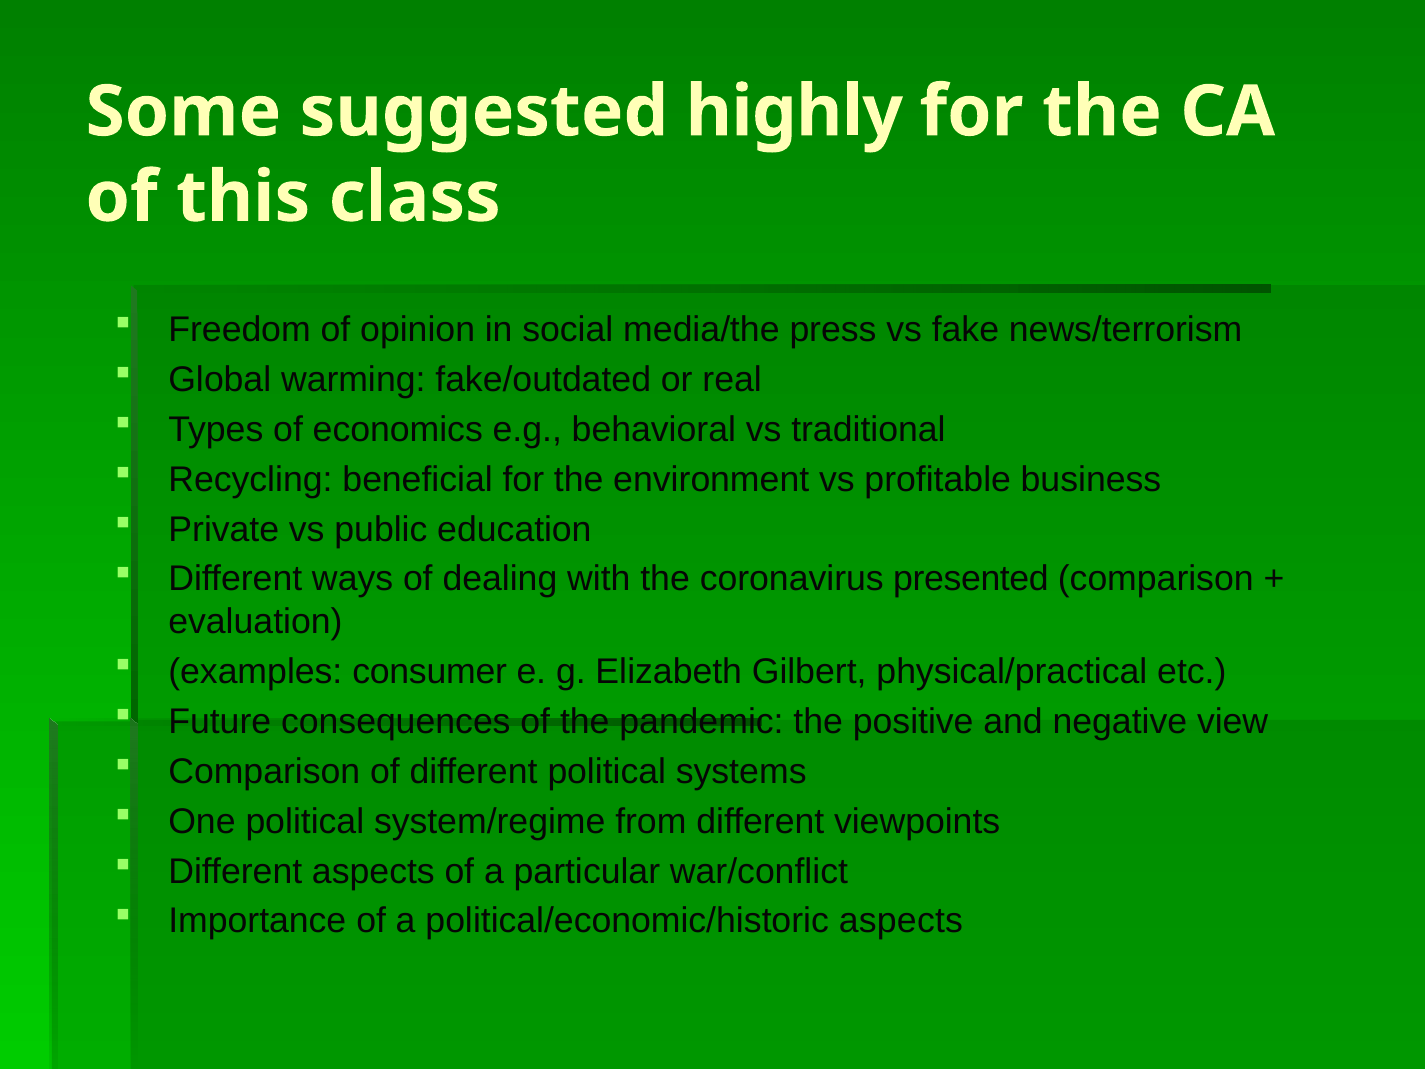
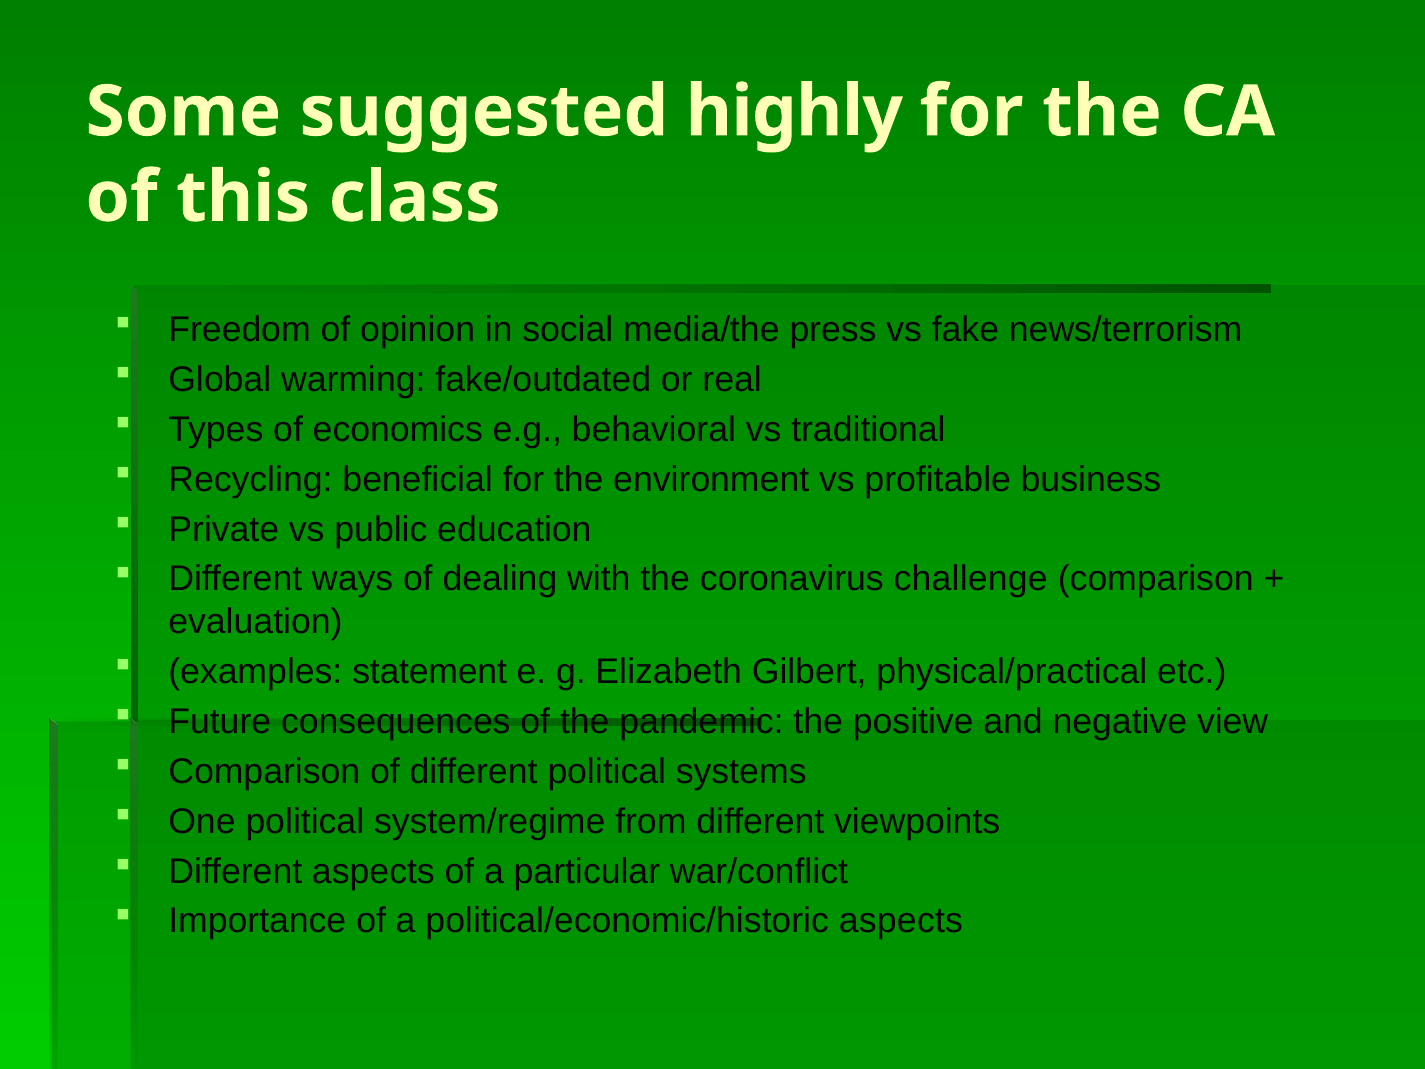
presented: presented -> challenge
consumer: consumer -> statement
